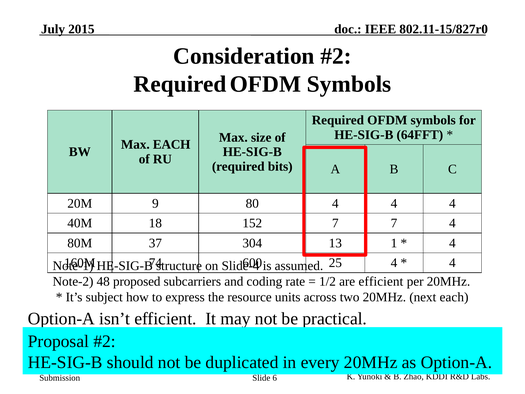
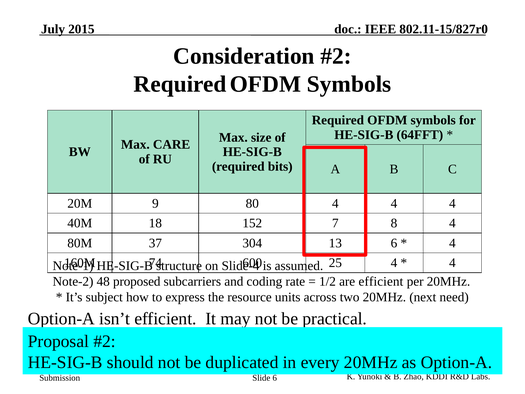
Max EACH: EACH -> CARE
7 7: 7 -> 8
13 1: 1 -> 6
next each: each -> need
